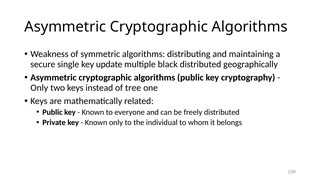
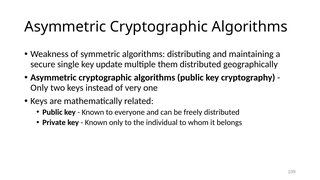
black: black -> them
tree: tree -> very
